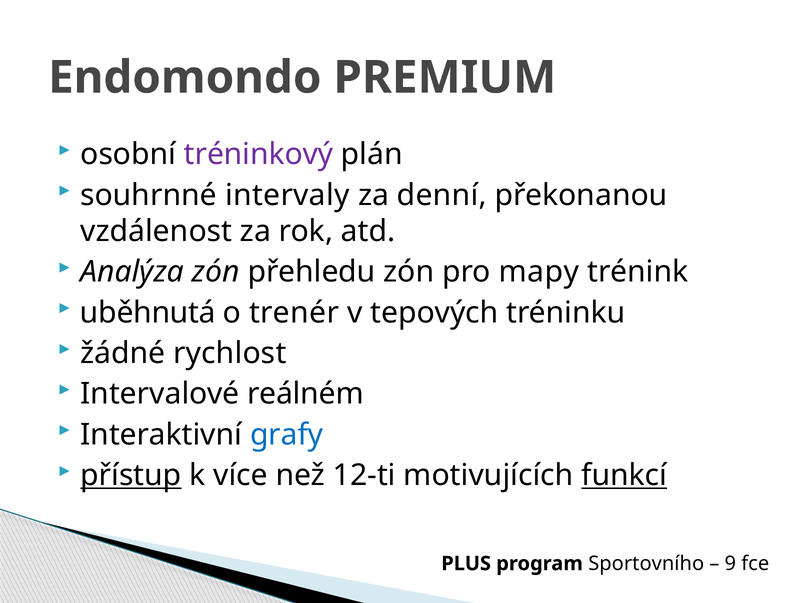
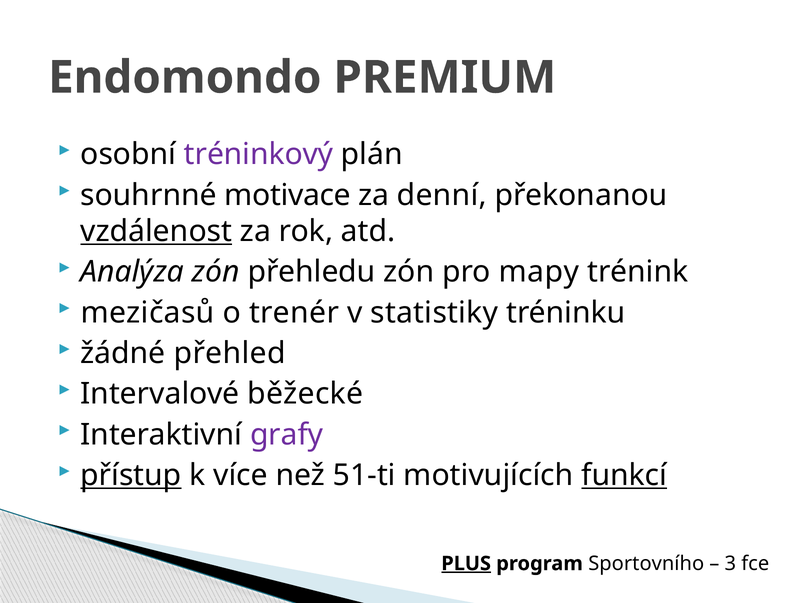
intervaly: intervaly -> motivace
vzdálenost underline: none -> present
uběhnutá: uběhnutá -> mezičasů
tepových: tepových -> statistiky
rychlost: rychlost -> přehled
reálném: reálném -> běžecké
grafy colour: blue -> purple
12-ti: 12-ti -> 51-ti
PLUS underline: none -> present
9: 9 -> 3
